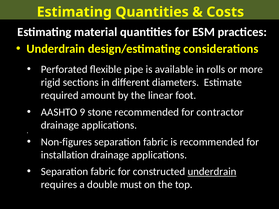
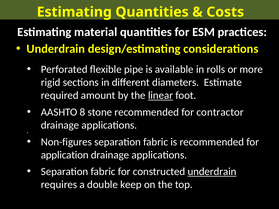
linear underline: none -> present
9: 9 -> 8
installation: installation -> application
must: must -> keep
